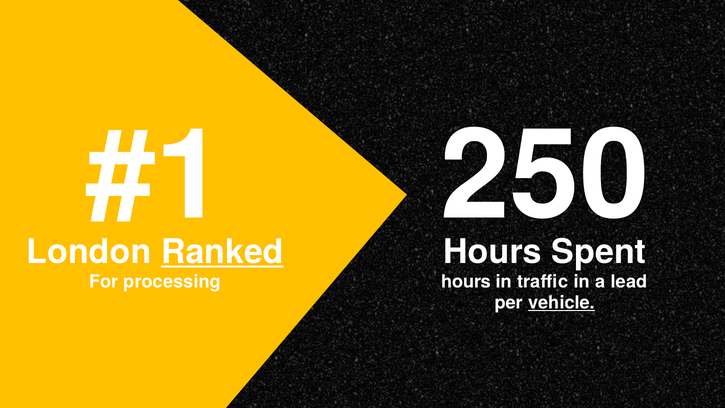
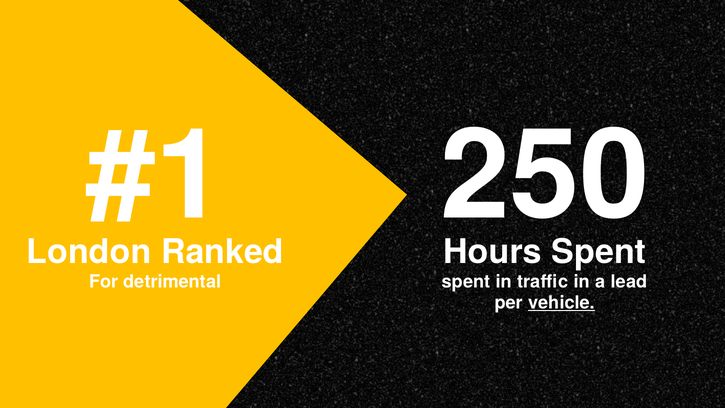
Ranked underline: present -> none
processing: processing -> detrimental
hours at (466, 281): hours -> spent
